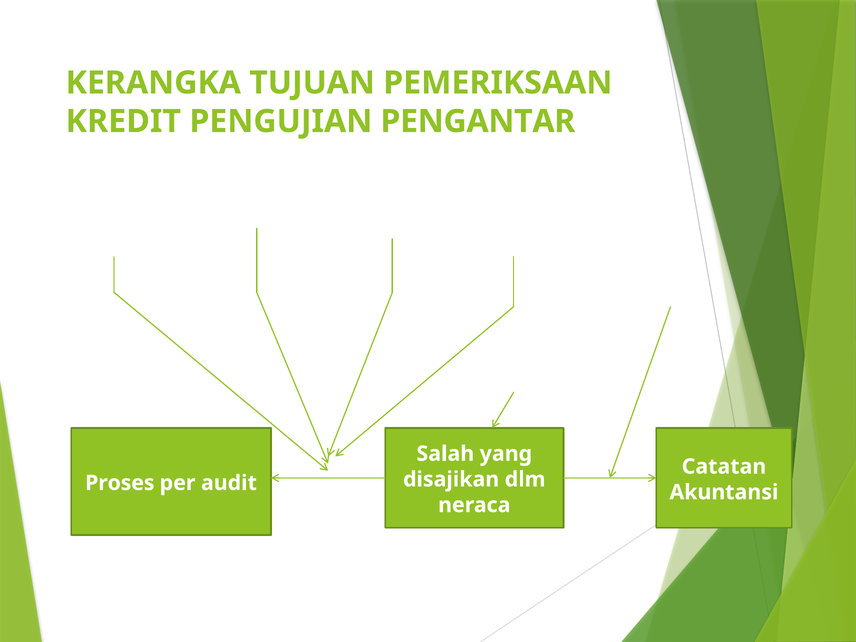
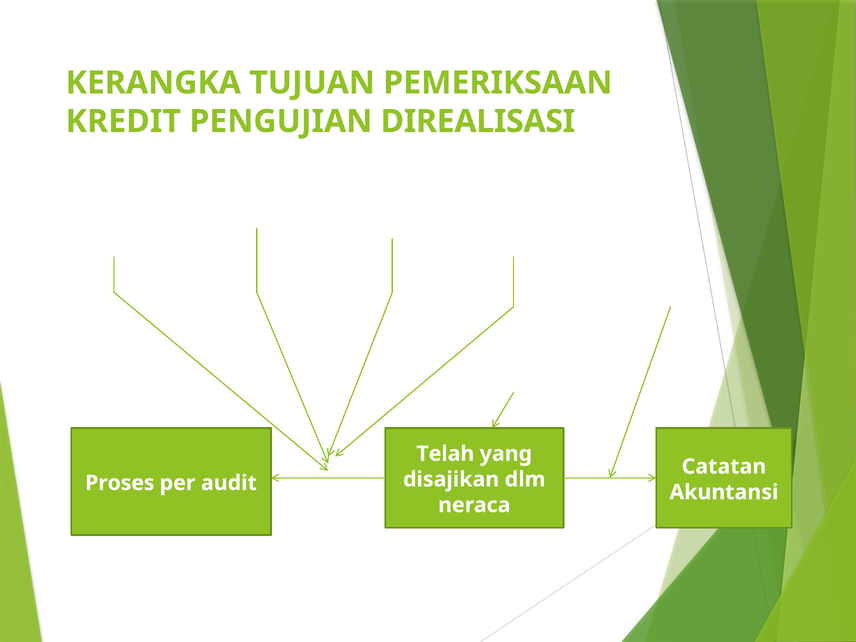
PENGANTAR: PENGANTAR -> DIREALISASI
Salah: Salah -> Telah
